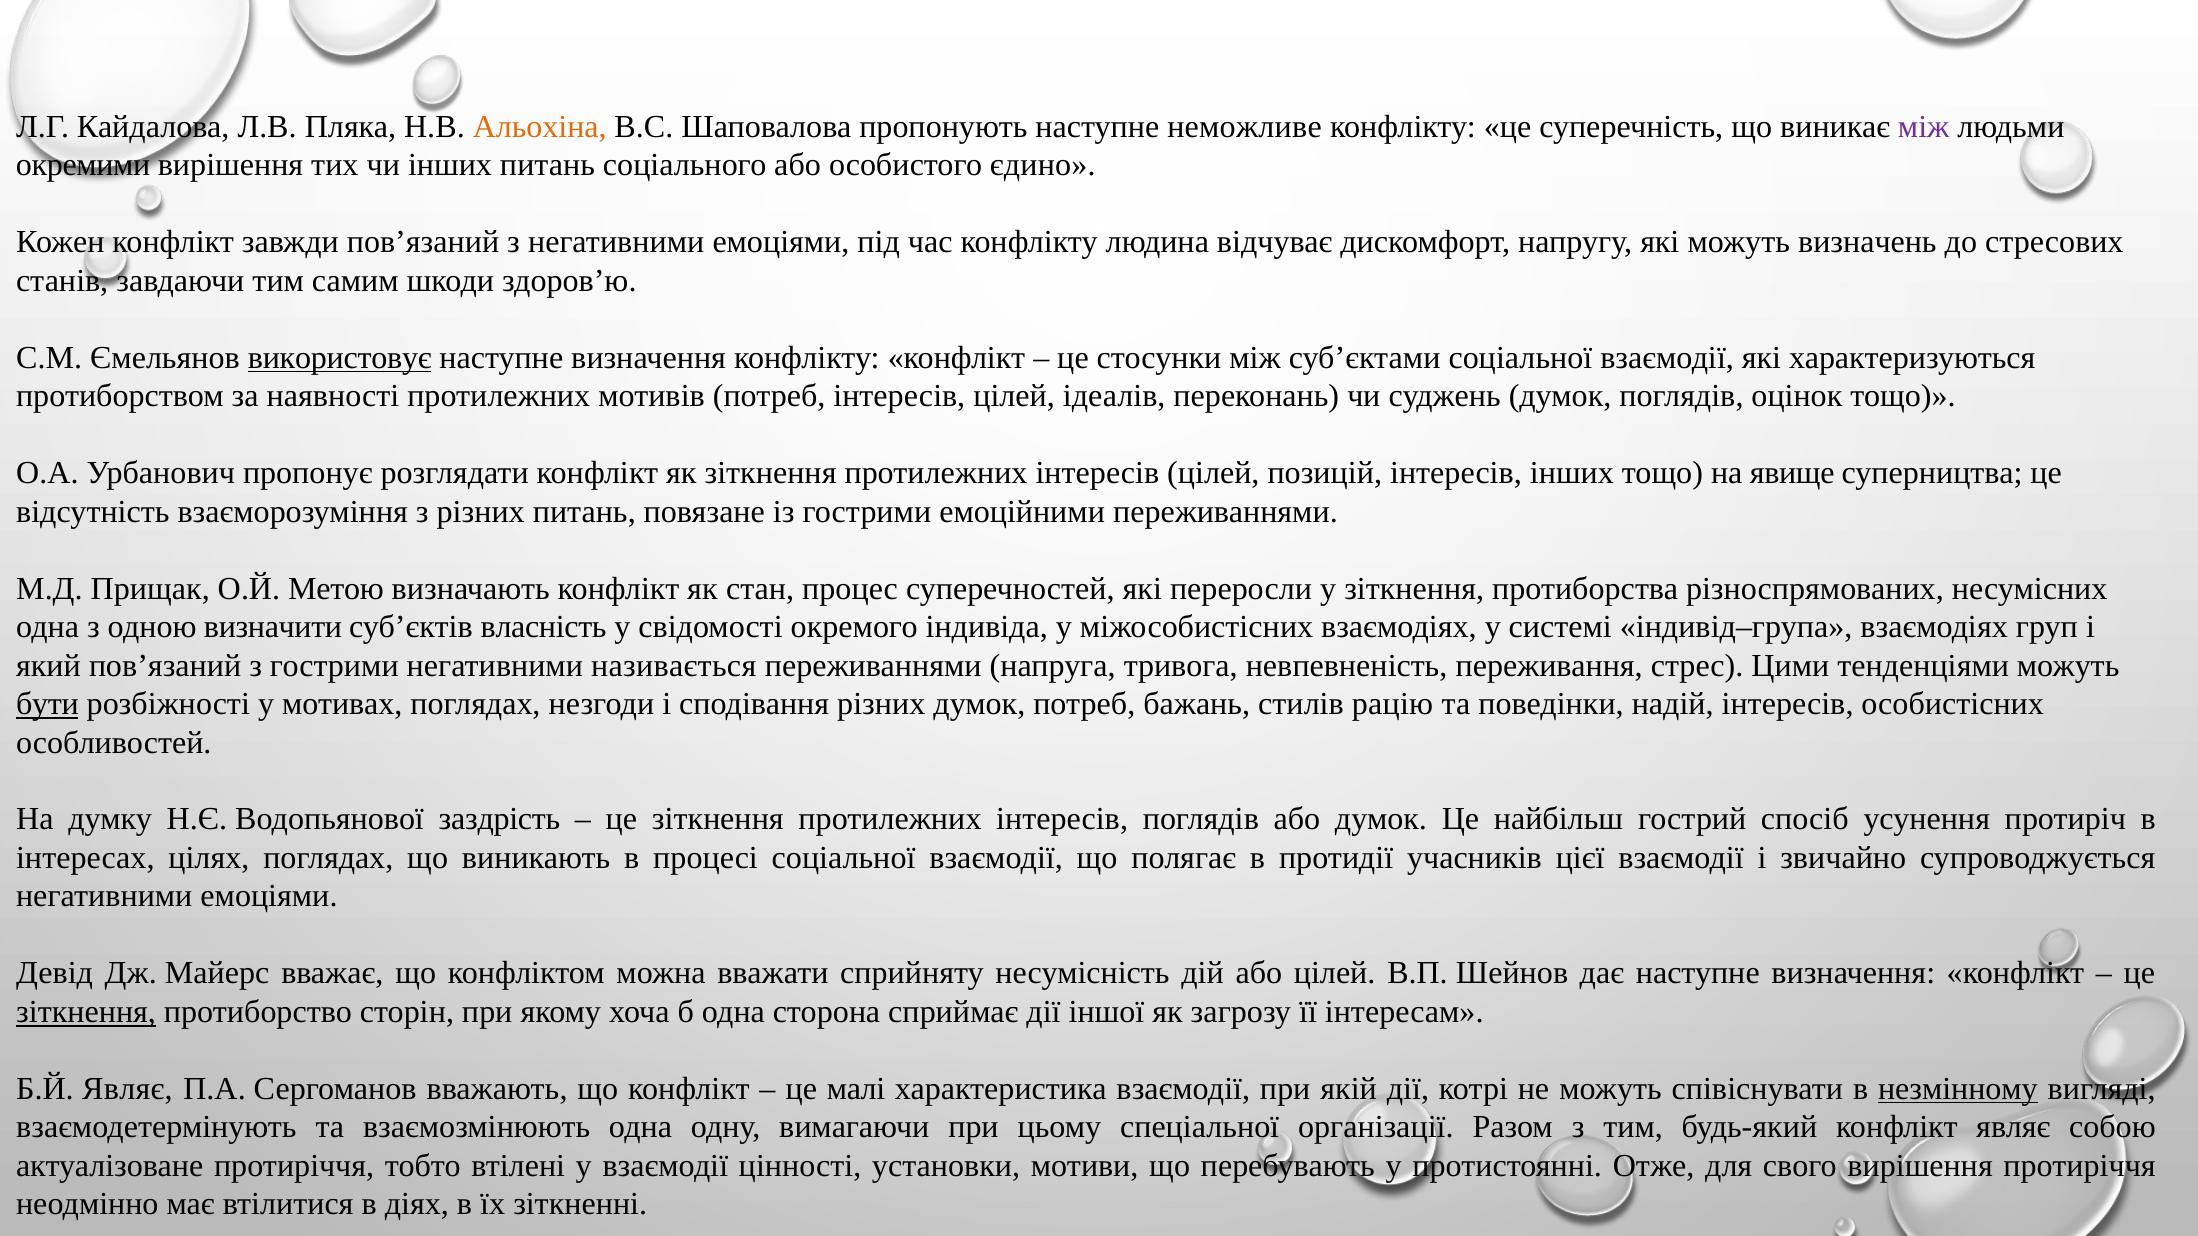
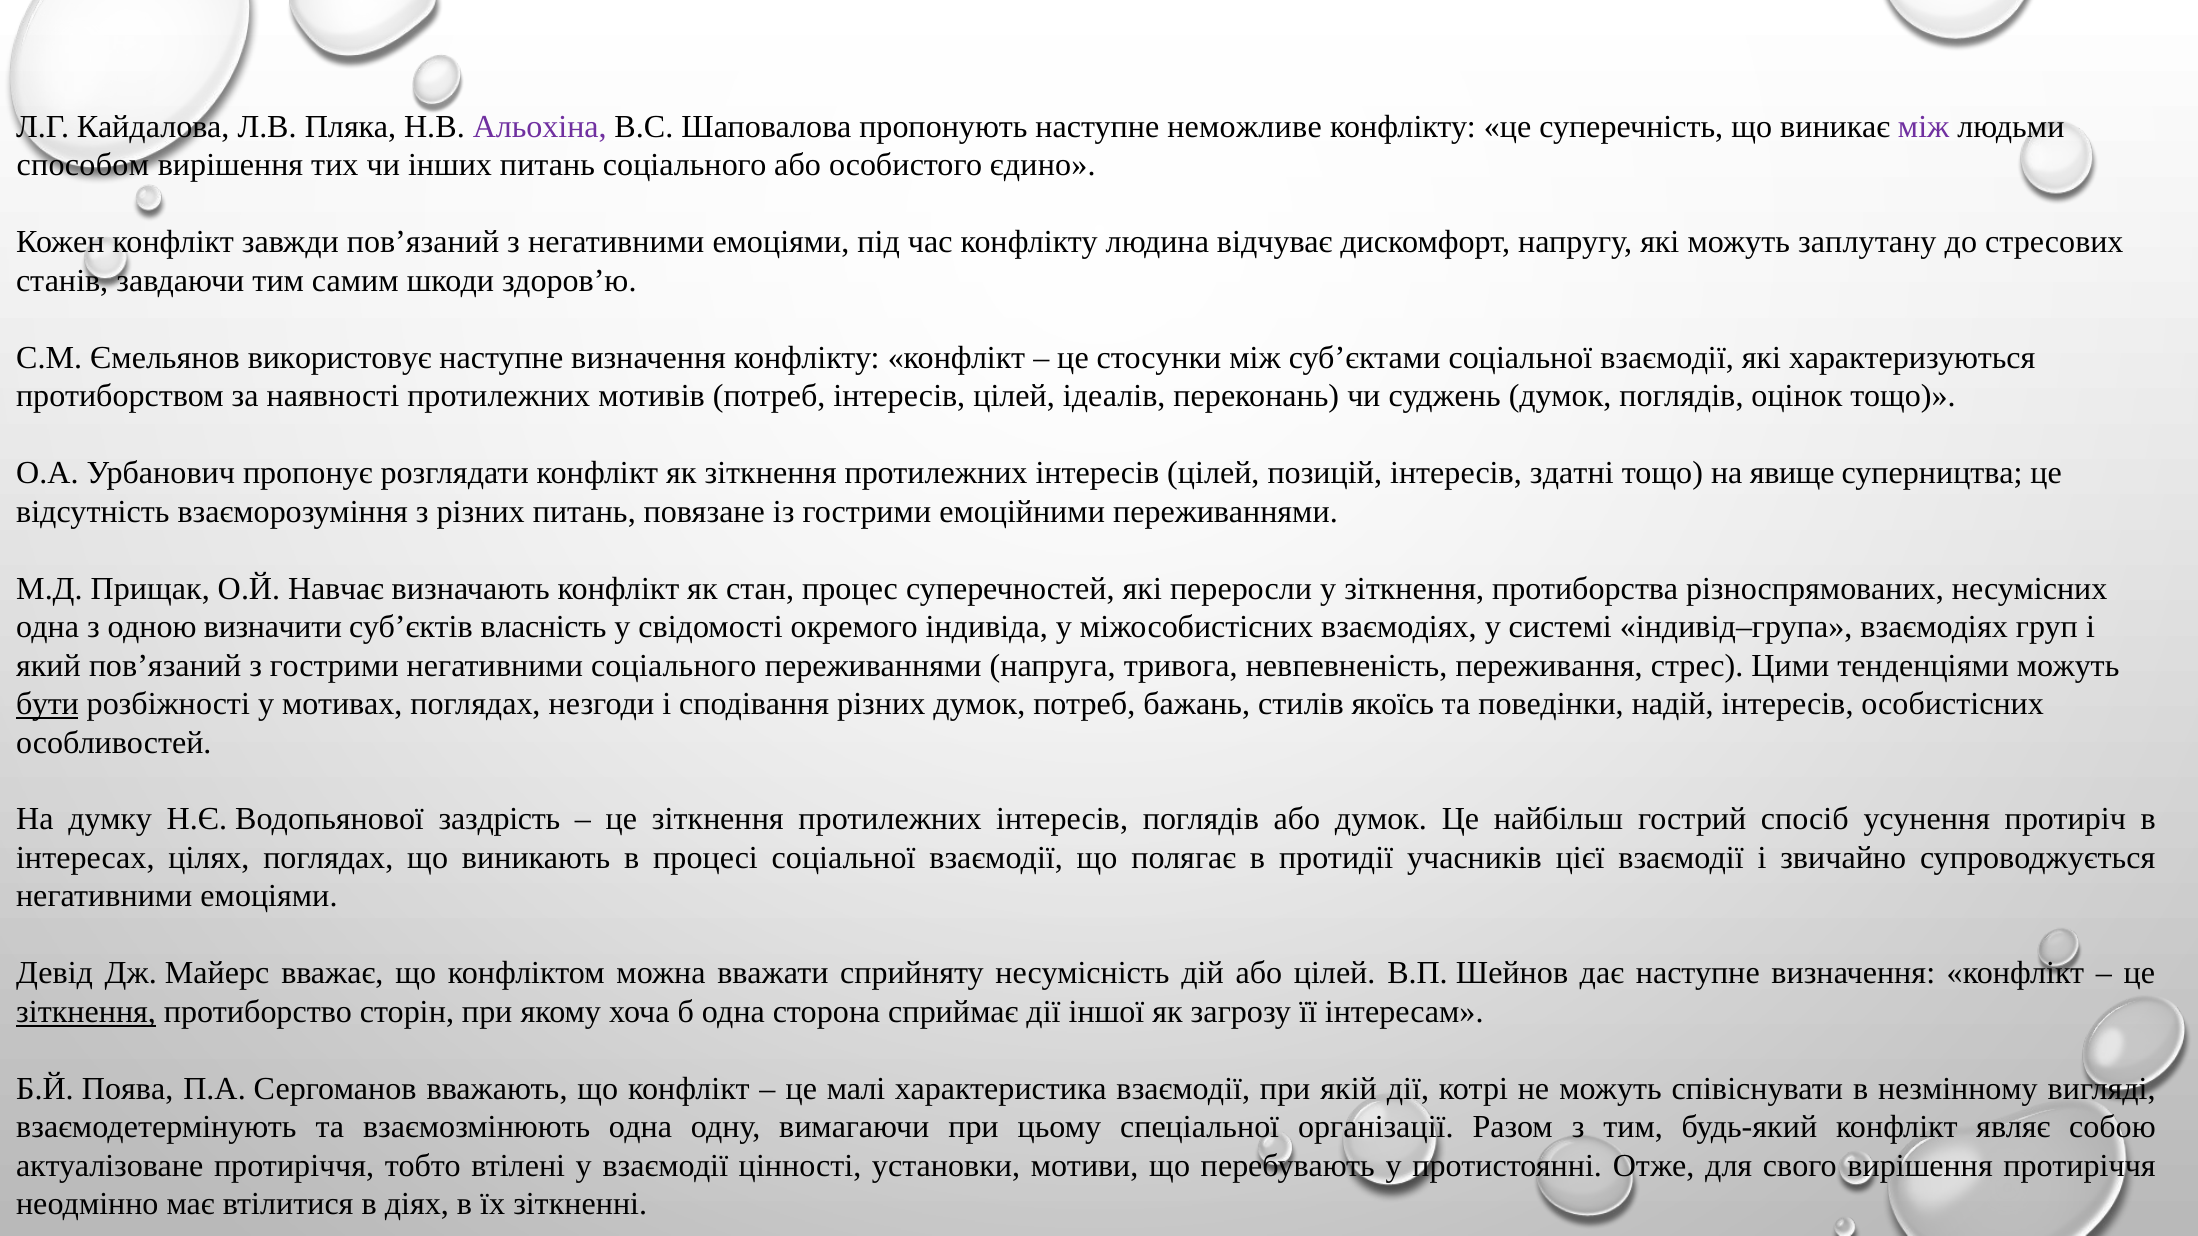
Альохіна colour: orange -> purple
окремими: окремими -> способом
визначень: визначень -> заплутану
використовує underline: present -> none
інтересів інших: інших -> здатні
Метою: Метою -> Навчає
негативними називається: називається -> соціального
рацію: рацію -> якоїсь
Б.Й Являє: Являє -> Поява
незмінному underline: present -> none
